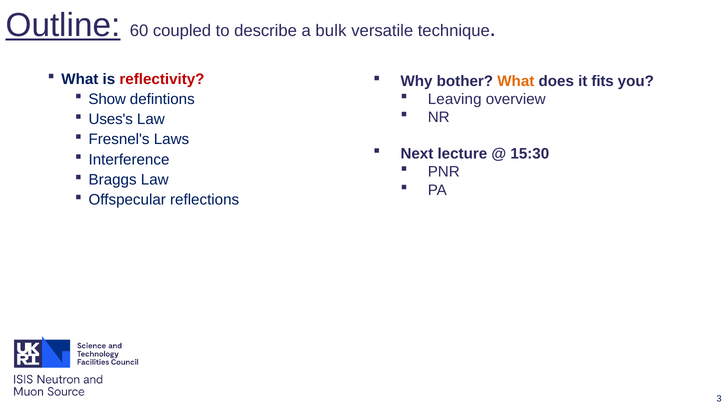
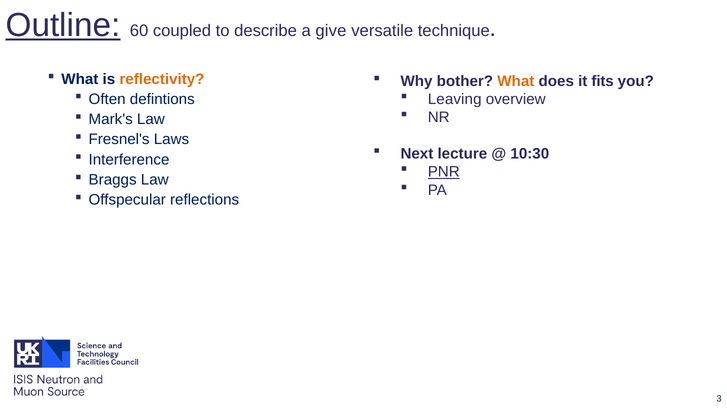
bulk: bulk -> give
reflectivity colour: red -> orange
Show: Show -> Often
Uses's: Uses's -> Mark's
15:30: 15:30 -> 10:30
PNR underline: none -> present
